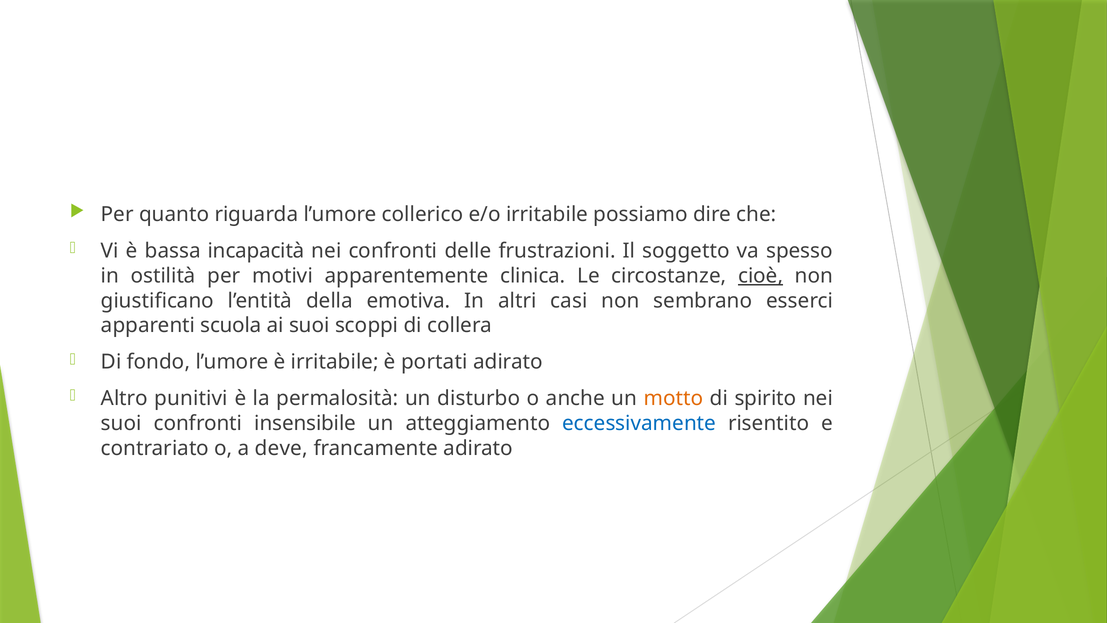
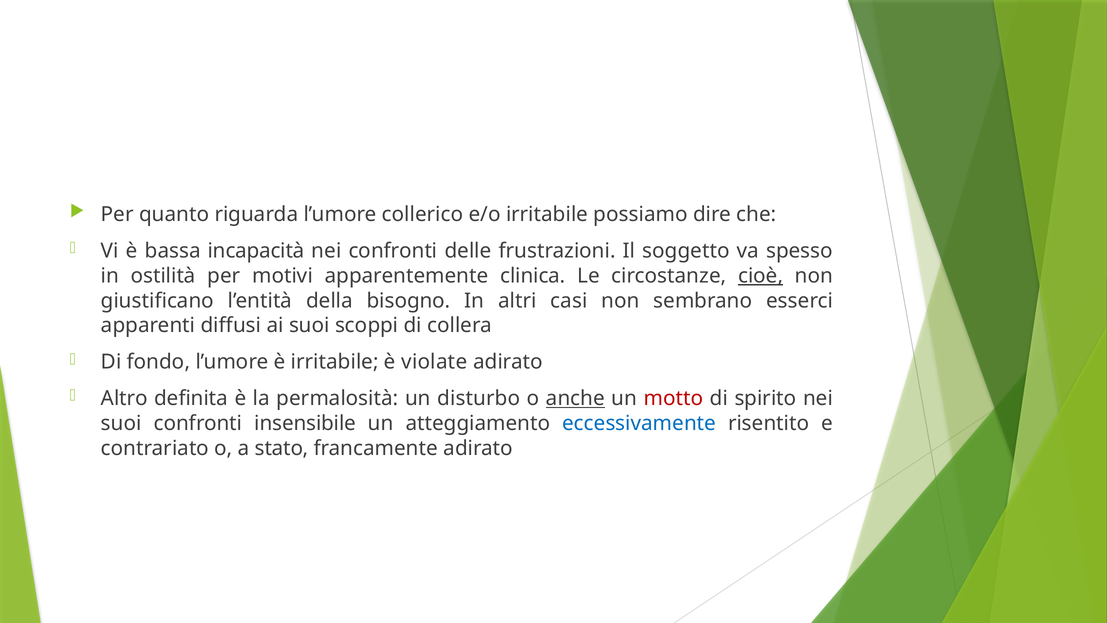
emotiva: emotiva -> bisogno
scuola: scuola -> diffusi
portati: portati -> violate
punitivi: punitivi -> definita
anche underline: none -> present
motto colour: orange -> red
deve: deve -> stato
